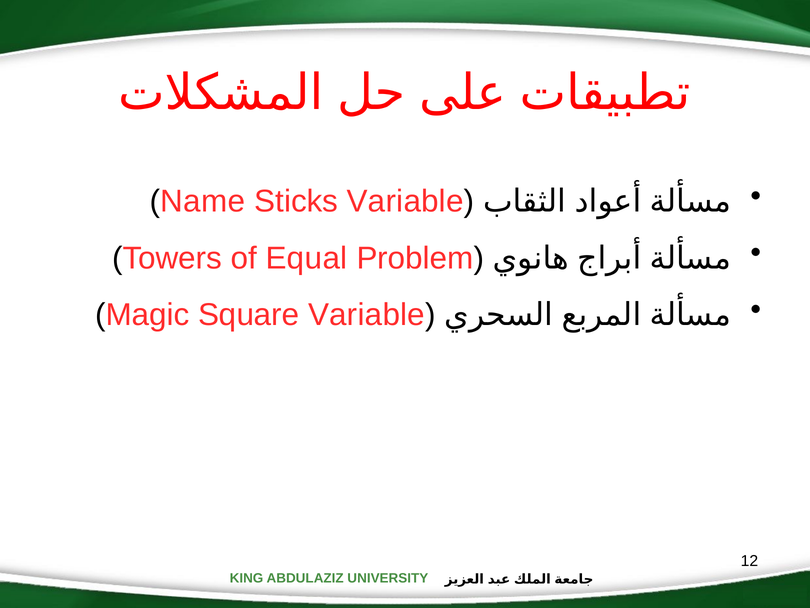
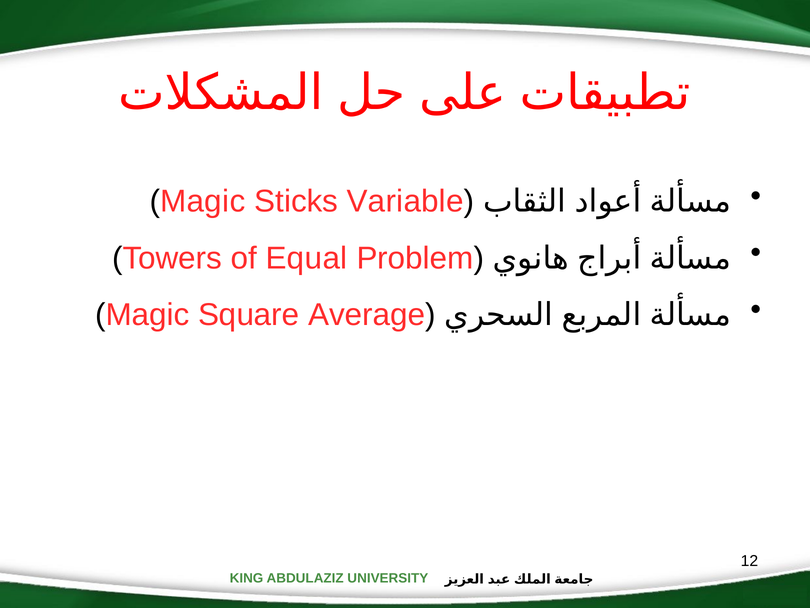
Name at (203, 201): Name -> Magic
Square Variable: Variable -> Average
